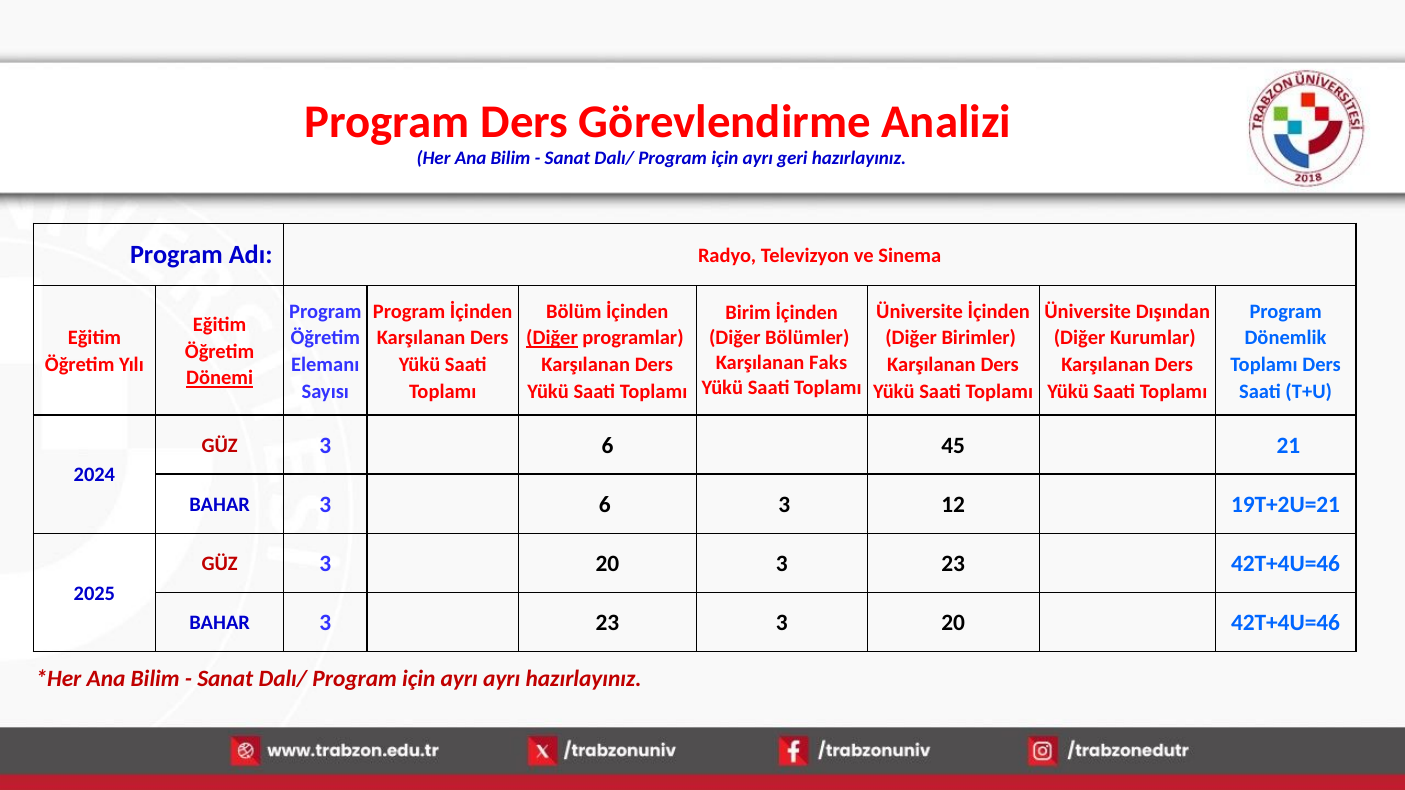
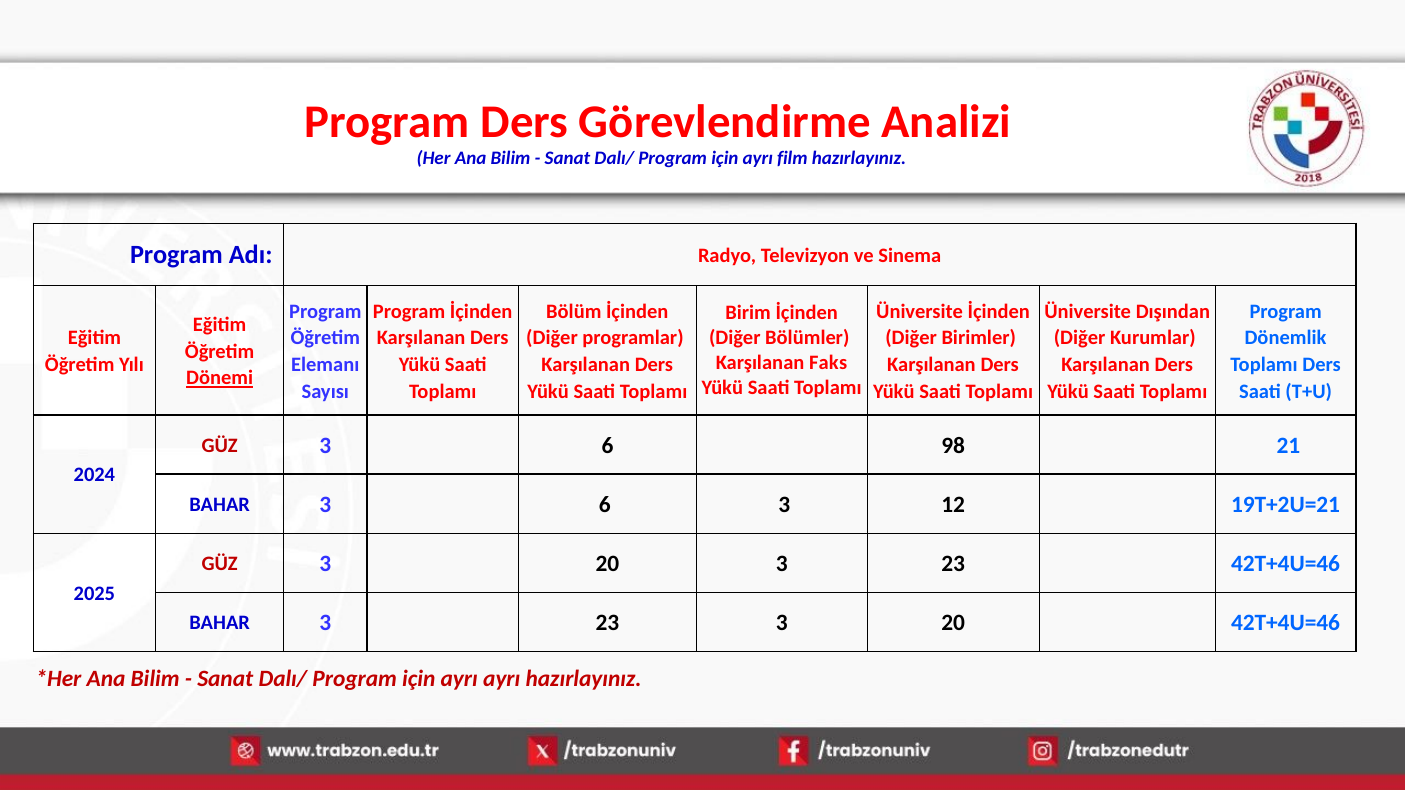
geri: geri -> film
Diğer at (552, 338) underline: present -> none
45: 45 -> 98
